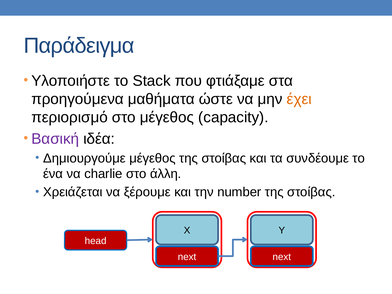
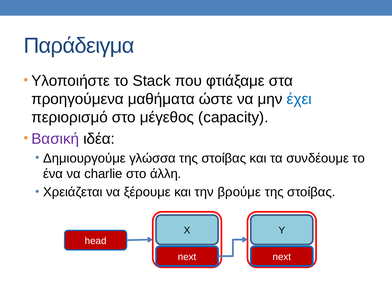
έχει colour: orange -> blue
Δημιουργούμε μέγεθος: μέγεθος -> γλώσσα
number: number -> βρούμε
